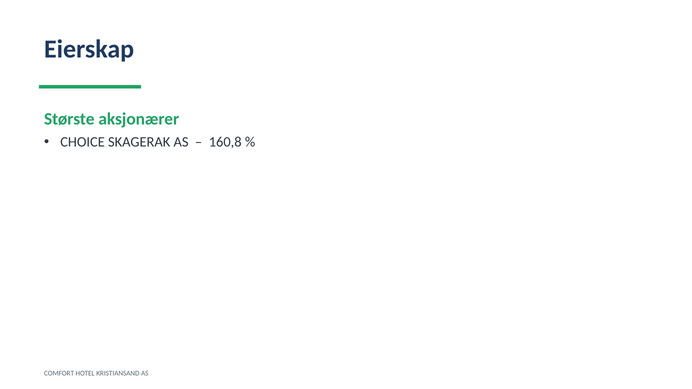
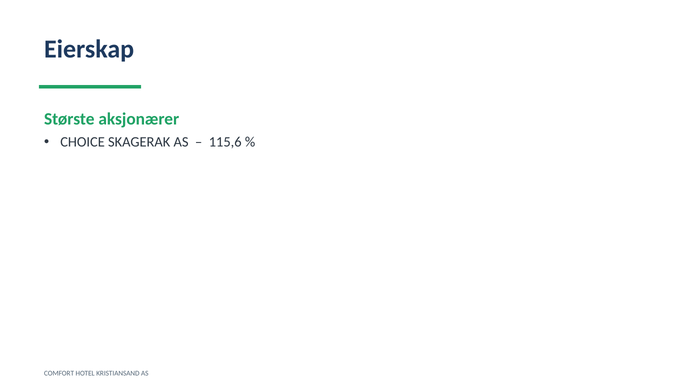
160,8: 160,8 -> 115,6
